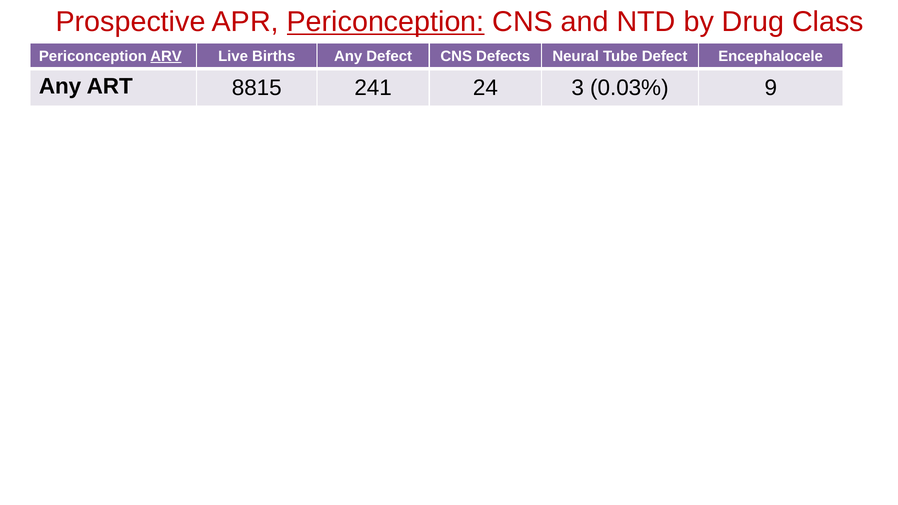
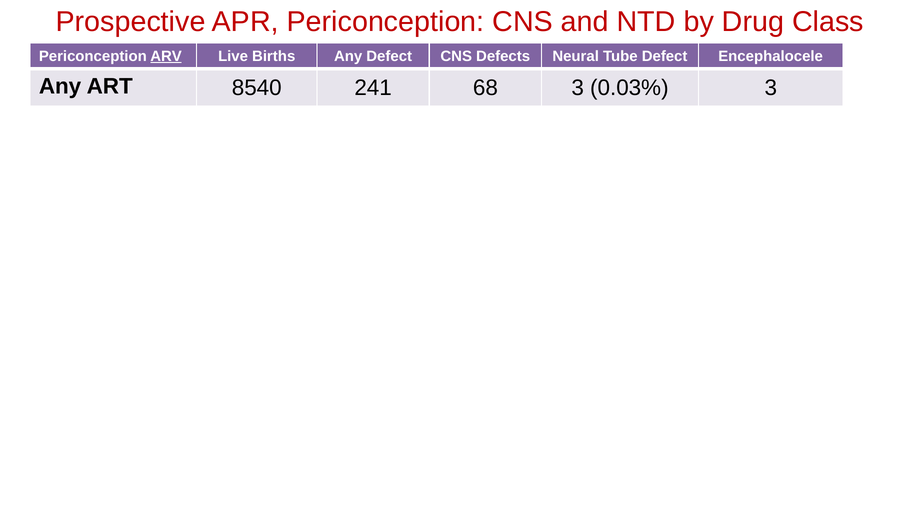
Periconception at (386, 22) underline: present -> none
8815: 8815 -> 8540
24: 24 -> 68
0.03% 9: 9 -> 3
